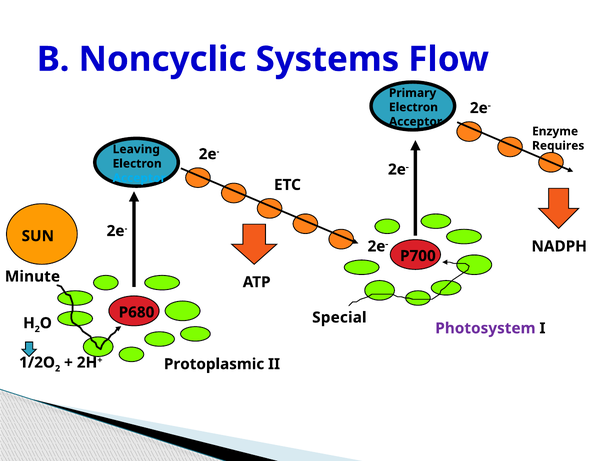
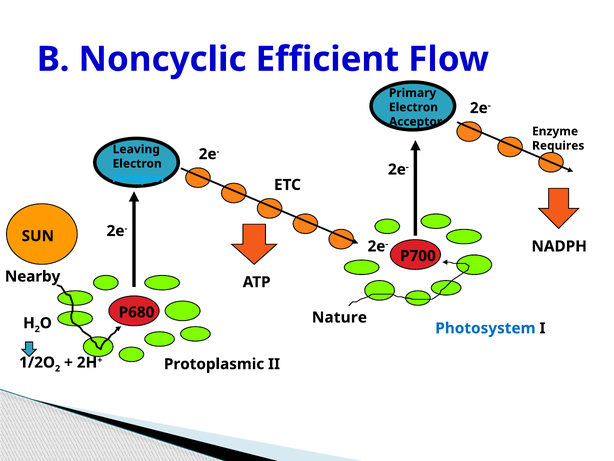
Systems: Systems -> Efficient
Minute: Minute -> Nearby
Special: Special -> Nature
Photosystem colour: purple -> blue
